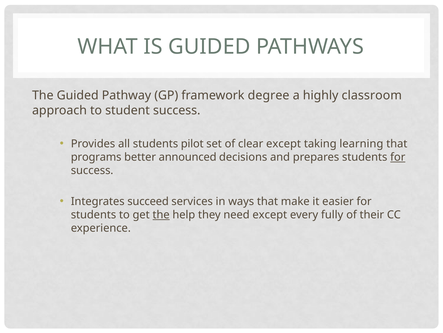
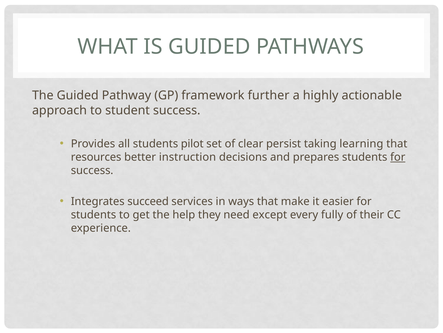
degree: degree -> further
classroom: classroom -> actionable
clear except: except -> persist
programs: programs -> resources
announced: announced -> instruction
the at (161, 214) underline: present -> none
